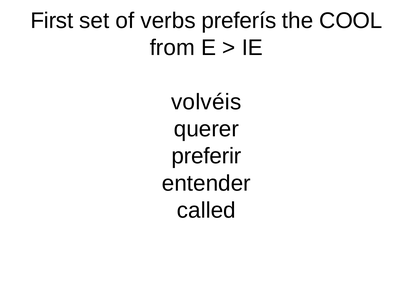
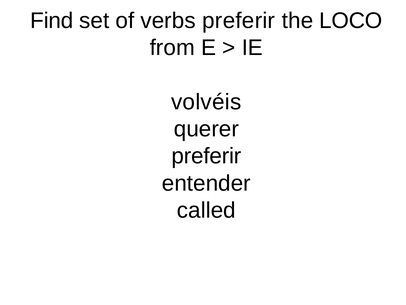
First: First -> Find
verbs preferís: preferís -> preferir
COOL: COOL -> LOCO
